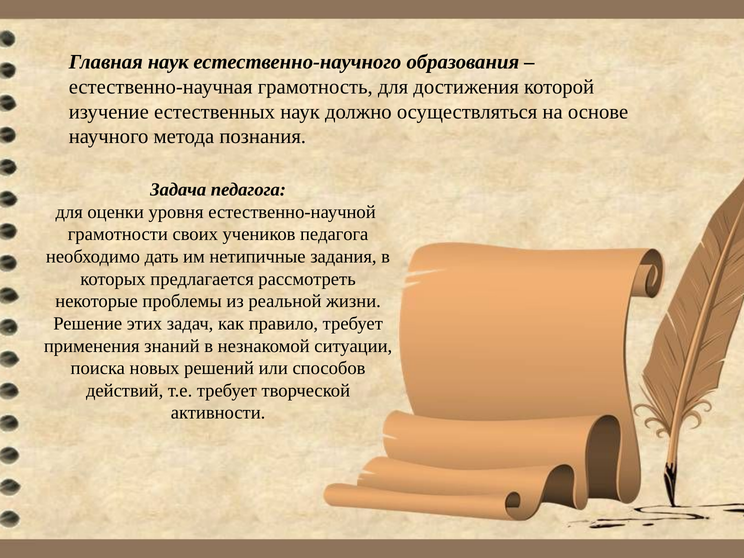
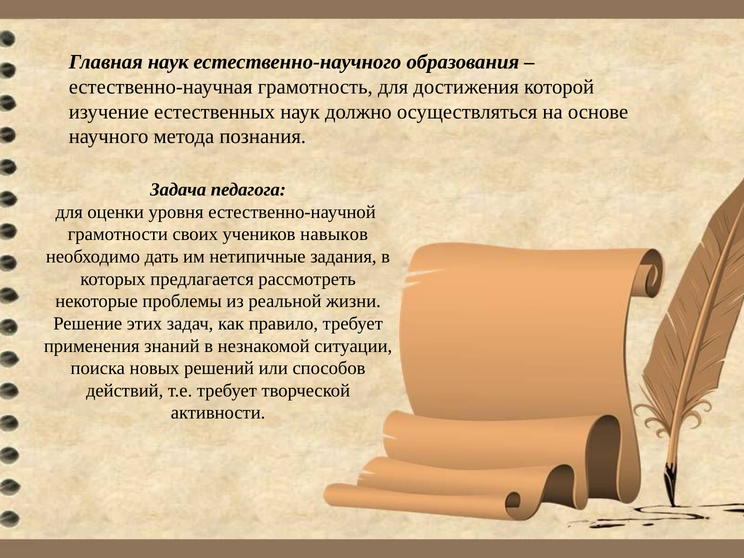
учеников педагога: педагога -> навыков
